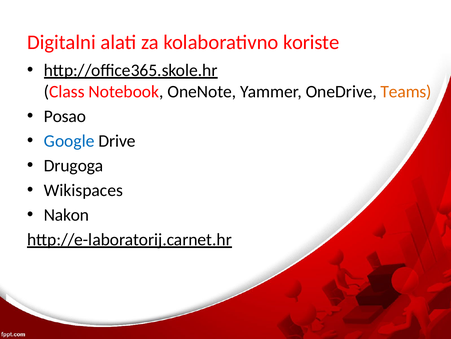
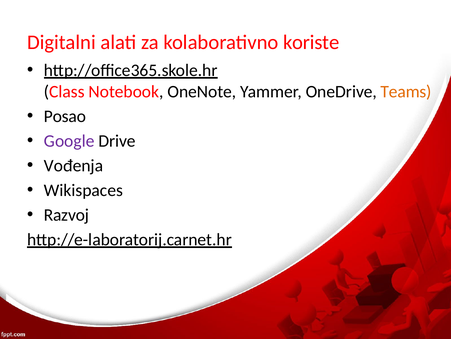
Google colour: blue -> purple
Drugoga: Drugoga -> Vođenja
Nakon: Nakon -> Razvoj
